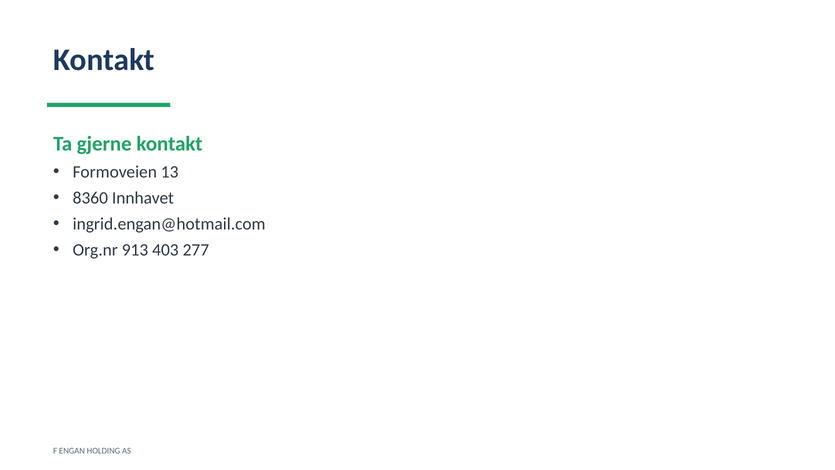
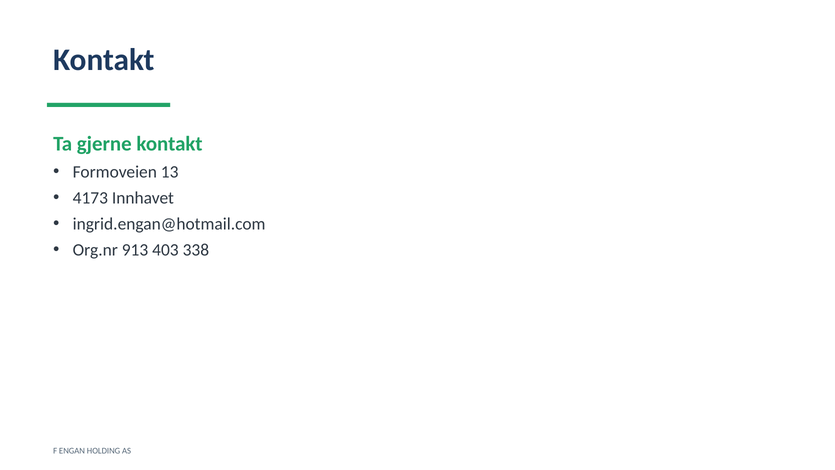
8360: 8360 -> 4173
277: 277 -> 338
